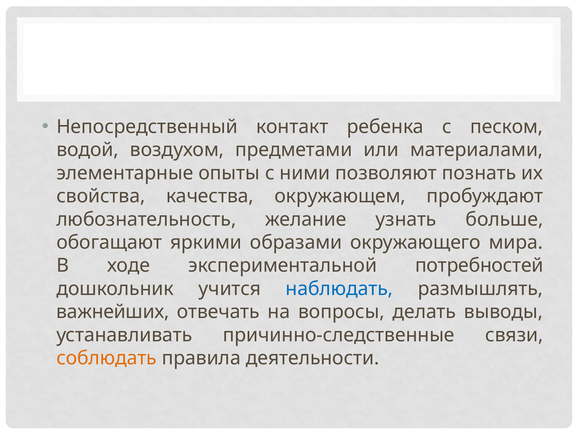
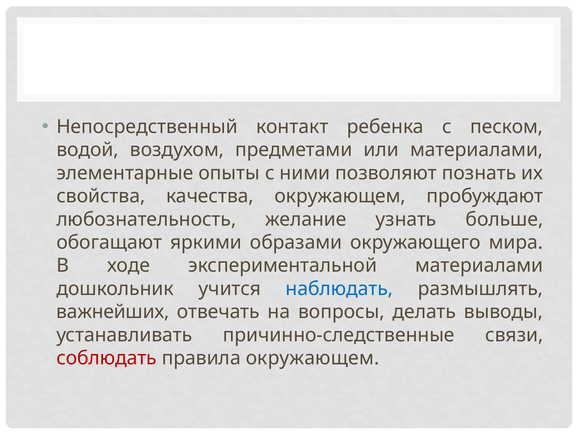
экспериментальной потребностей: потребностей -> материалами
соблюдать colour: orange -> red
правила деятельности: деятельности -> окружающем
